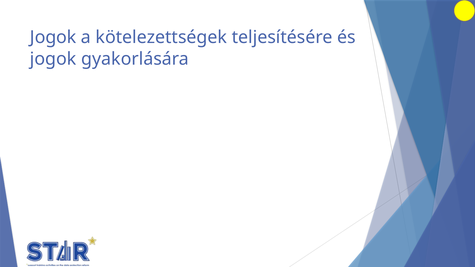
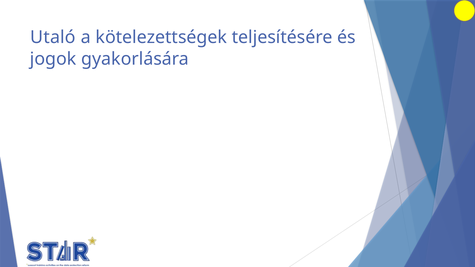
Jogok at (53, 37): Jogok -> Utaló
